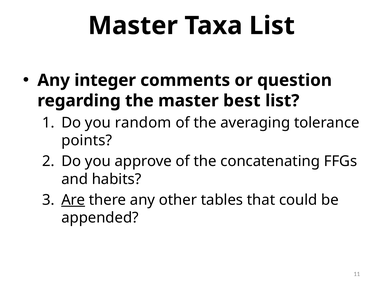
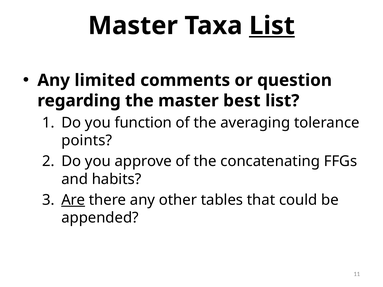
List at (272, 26) underline: none -> present
integer: integer -> limited
random: random -> function
